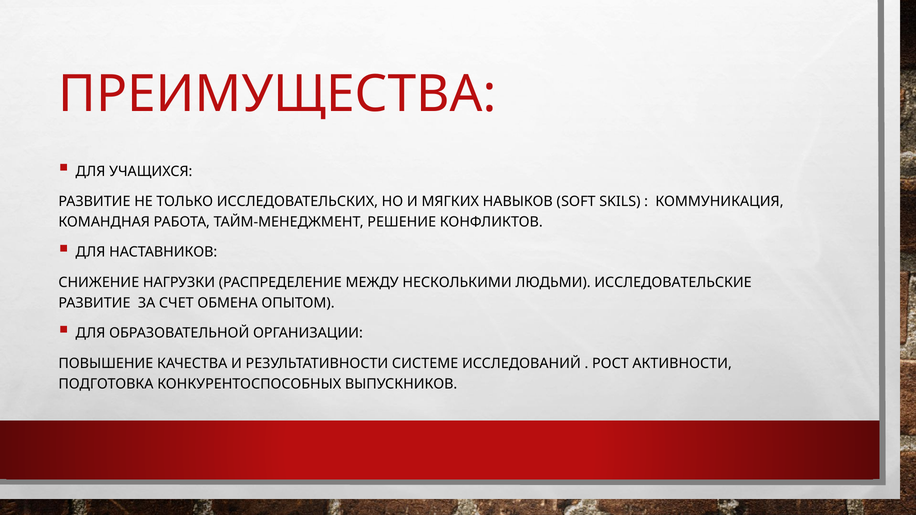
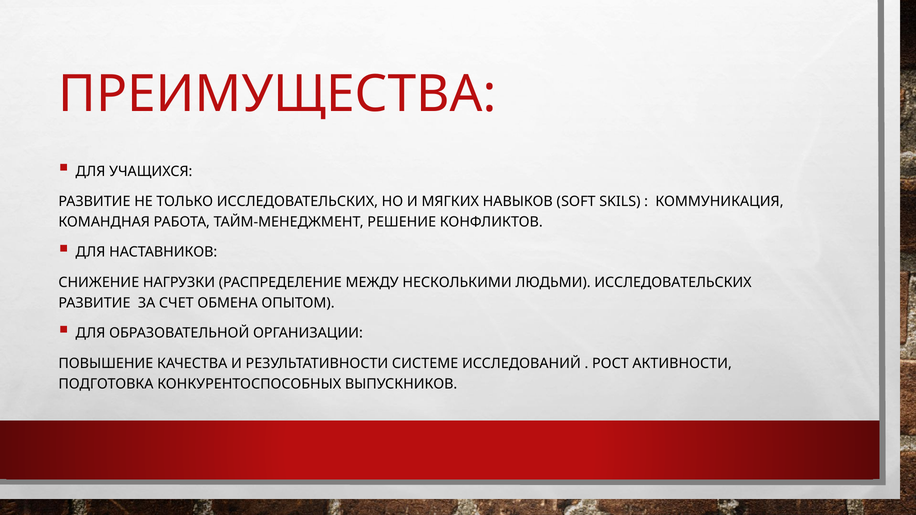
ЛЮДЬМИ ИССЛЕДОВАТЕЛЬСКИЕ: ИССЛЕДОВАТЕЛЬСКИЕ -> ИССЛЕДОВАТЕЛЬСКИХ
